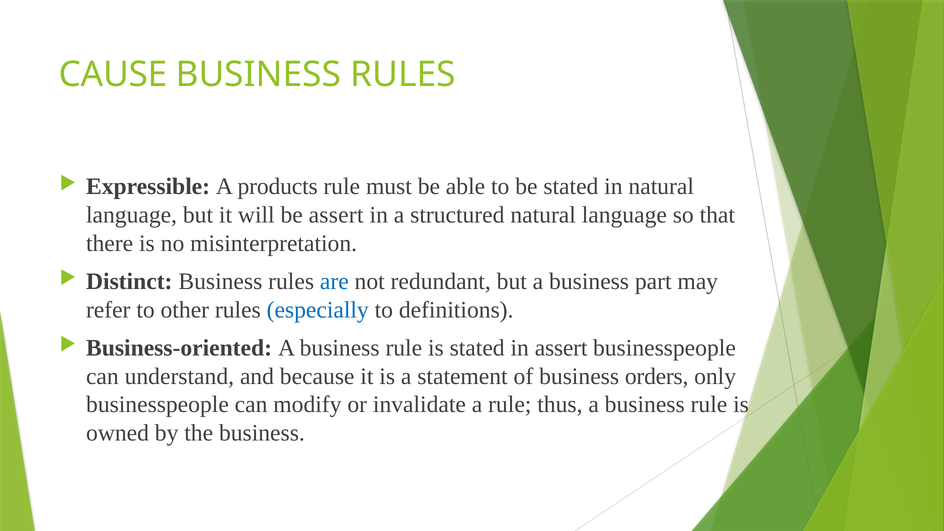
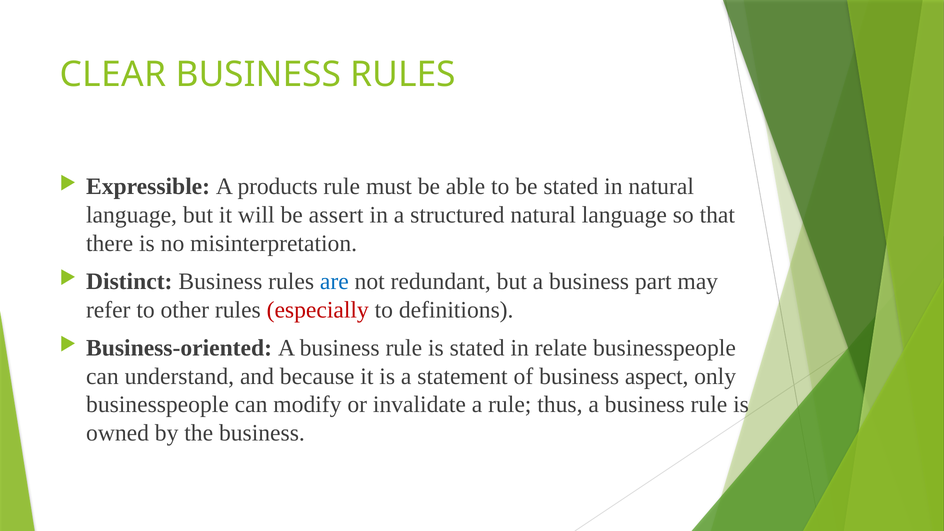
CAUSE: CAUSE -> CLEAR
especially colour: blue -> red
in assert: assert -> relate
orders: orders -> aspect
